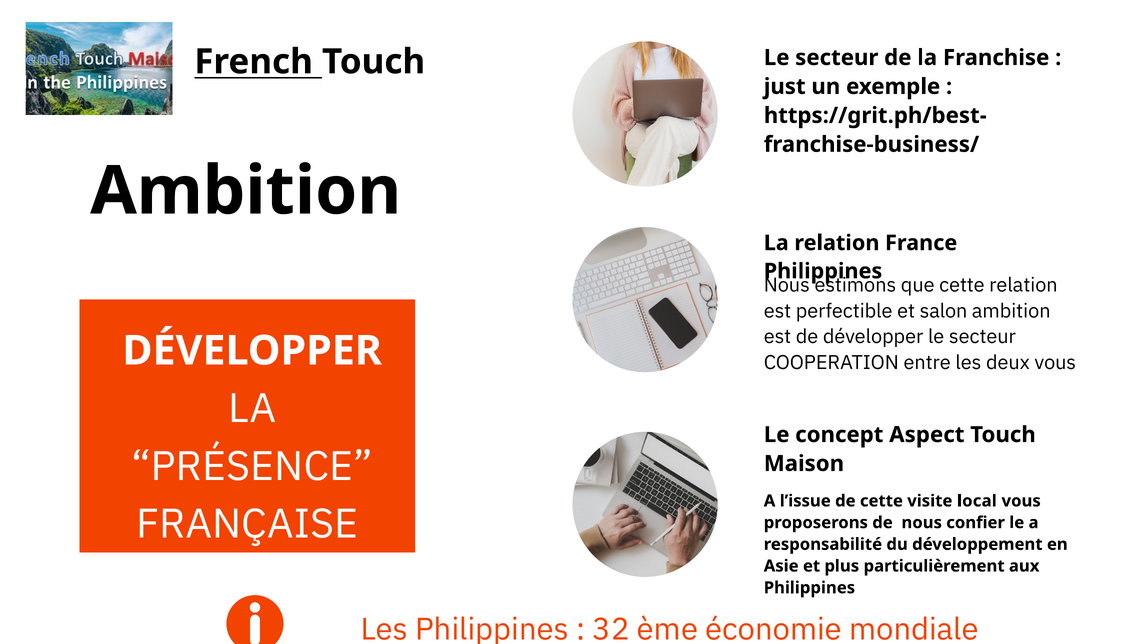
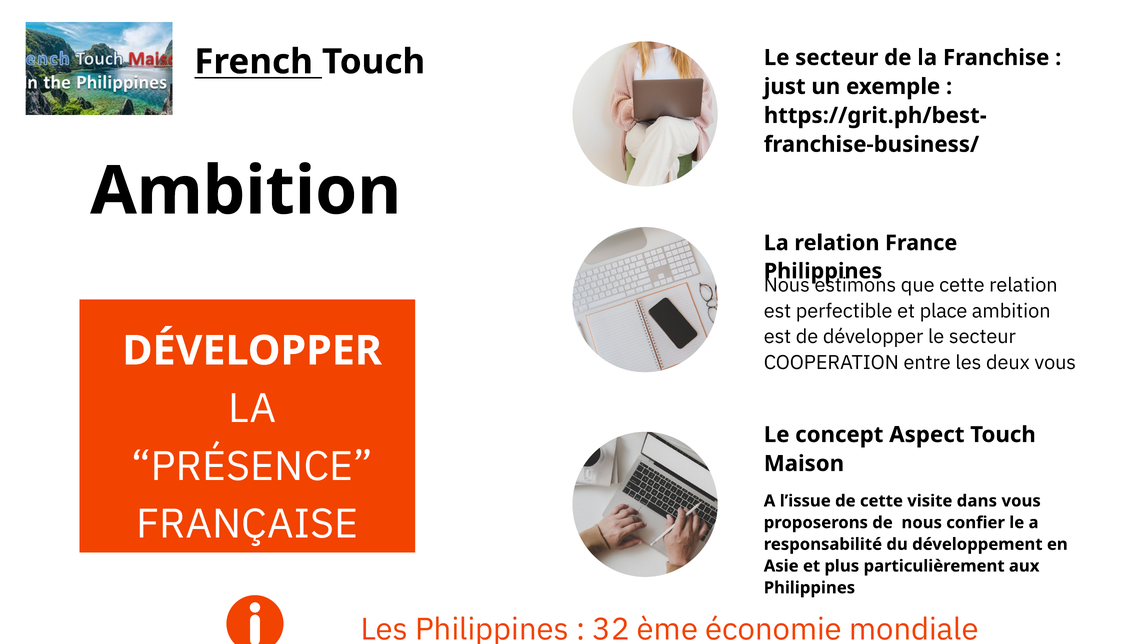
salon: salon -> place
local: local -> dans
